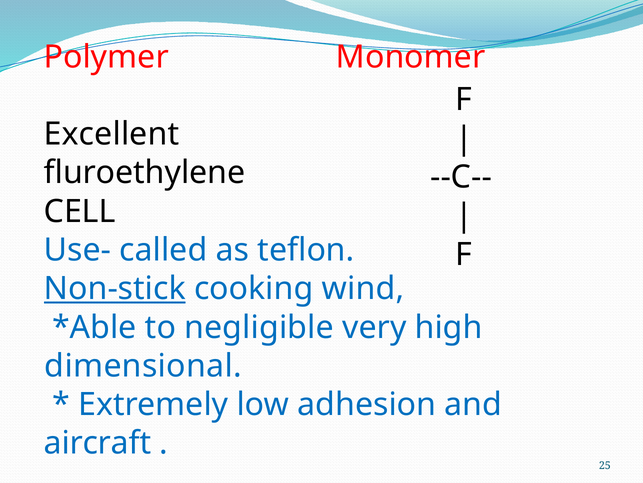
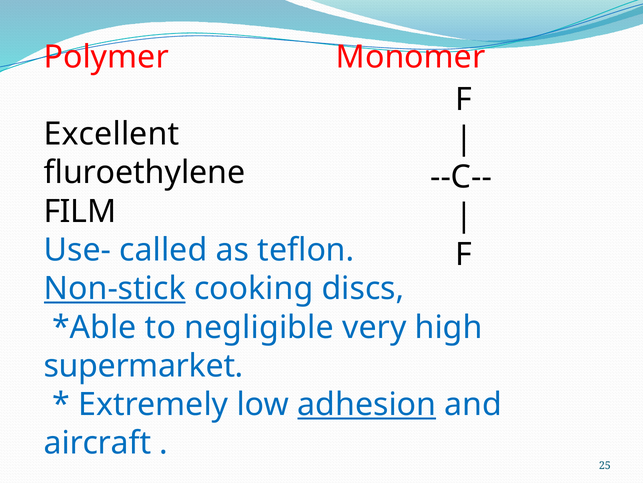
CELL: CELL -> FILM
wind: wind -> discs
dimensional: dimensional -> supermarket
adhesion underline: none -> present
